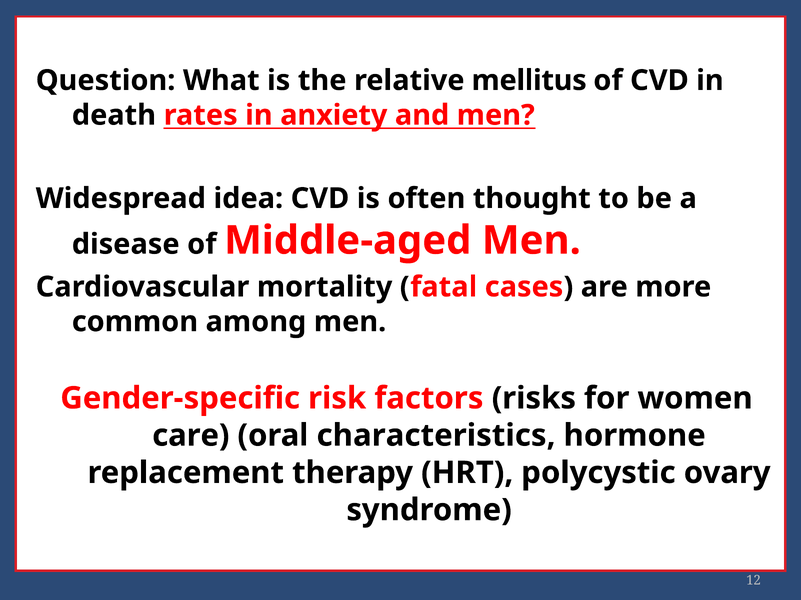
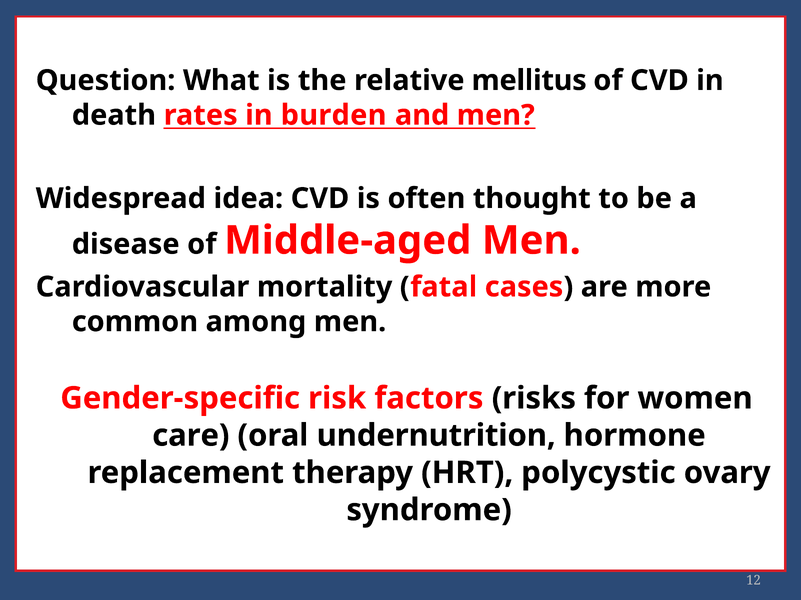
anxiety: anxiety -> burden
characteristics: characteristics -> undernutrition
